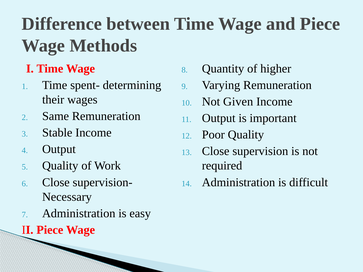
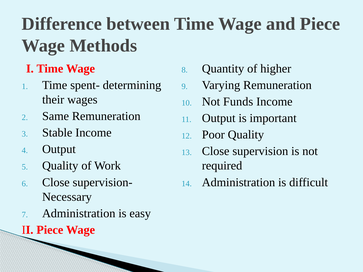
Given: Given -> Funds
